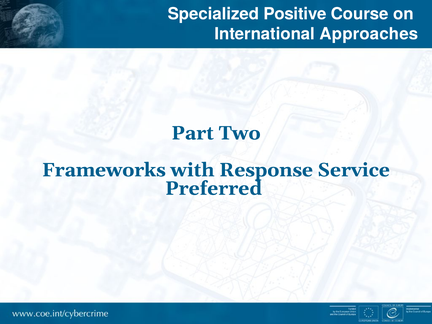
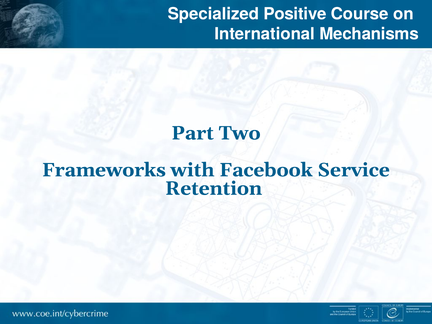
Approaches: Approaches -> Mechanisms
Response: Response -> Facebook
Preferred: Preferred -> Retention
